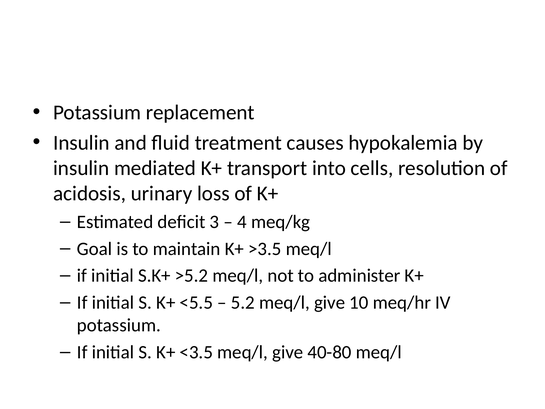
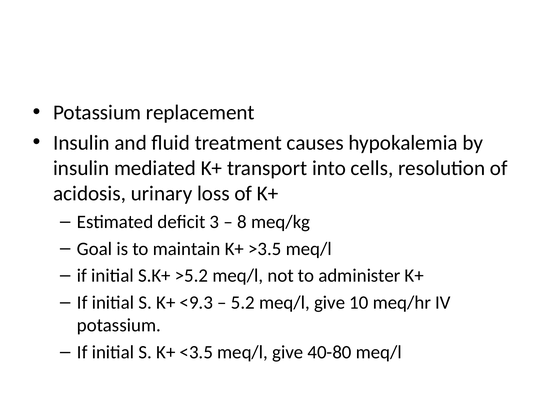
4: 4 -> 8
<5.5: <5.5 -> <9.3
